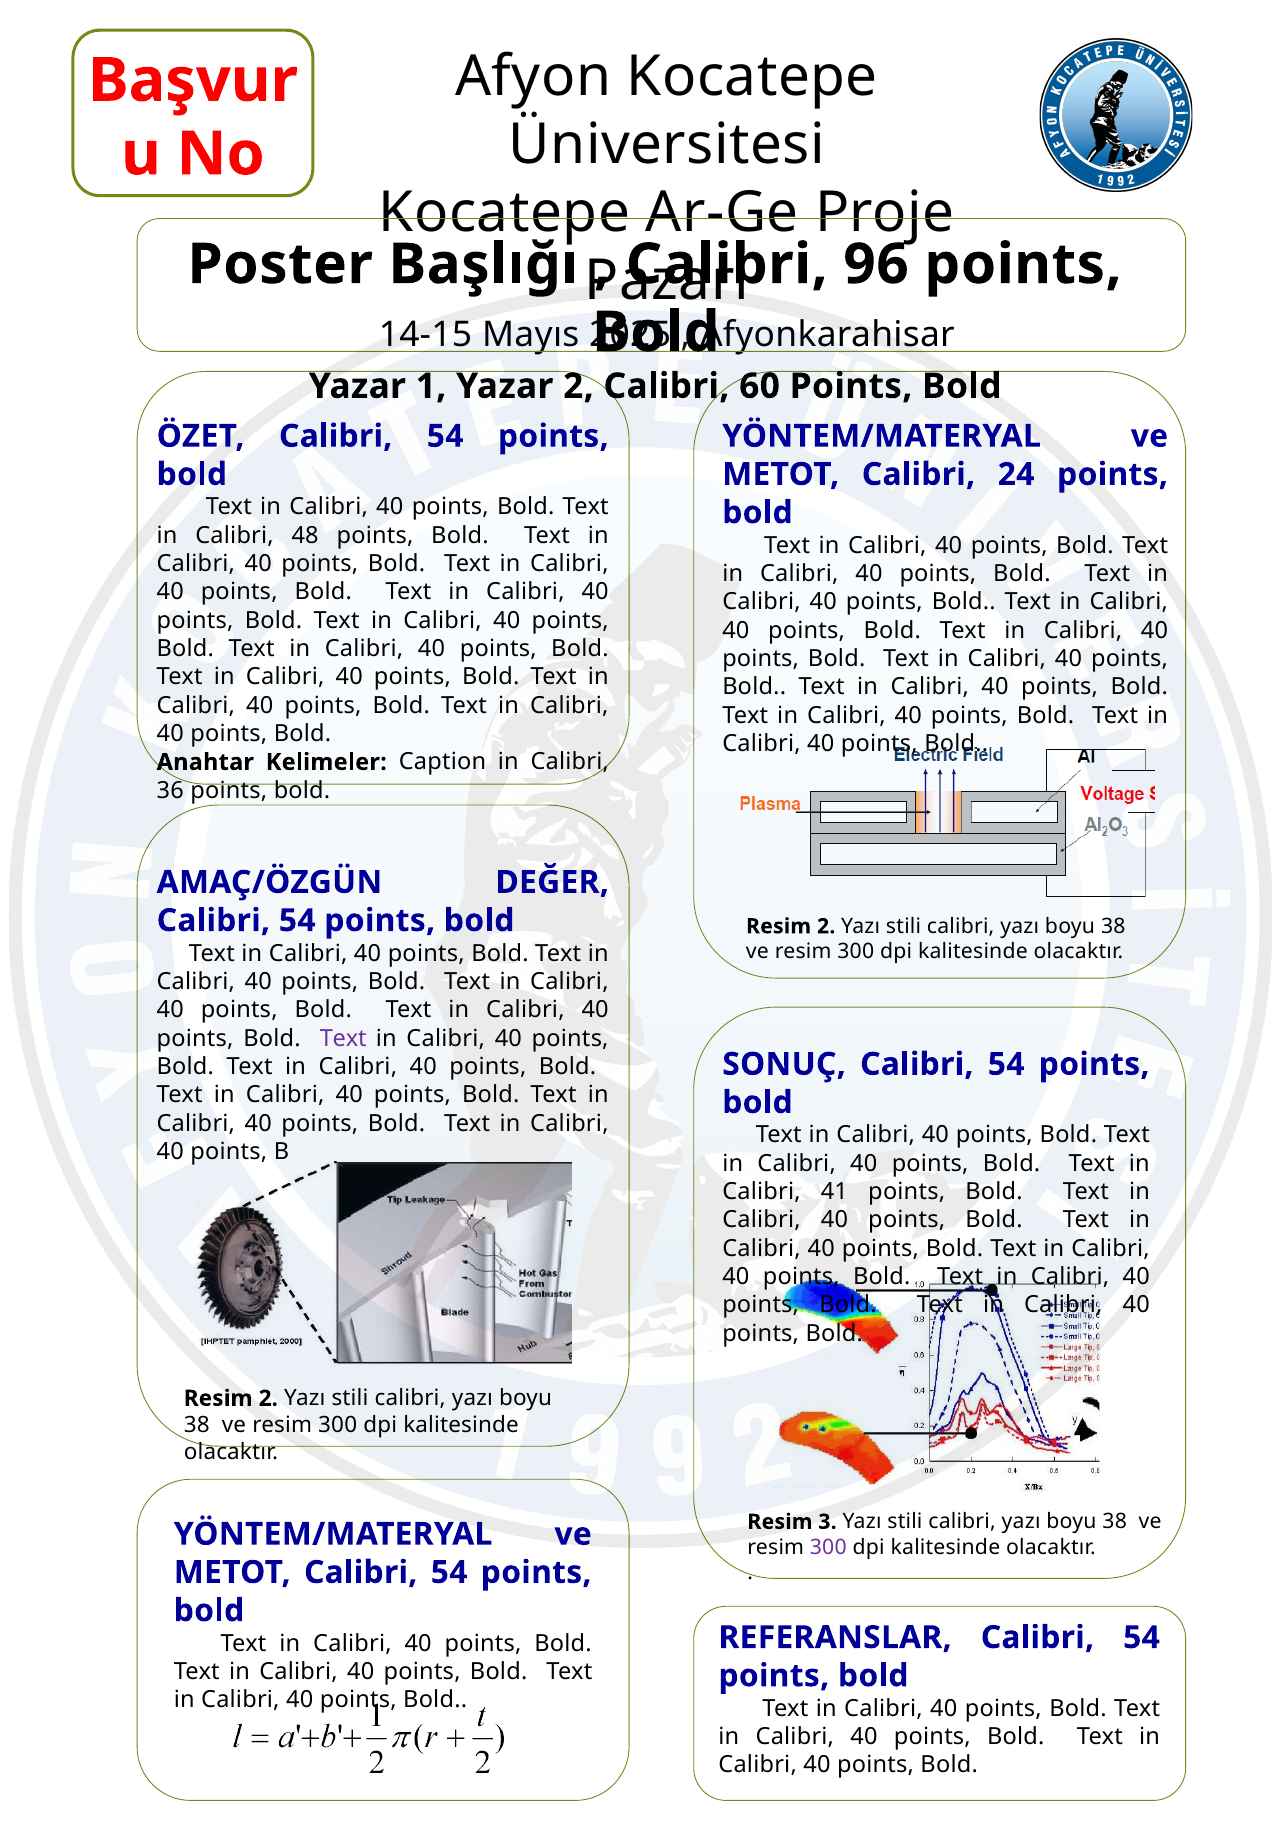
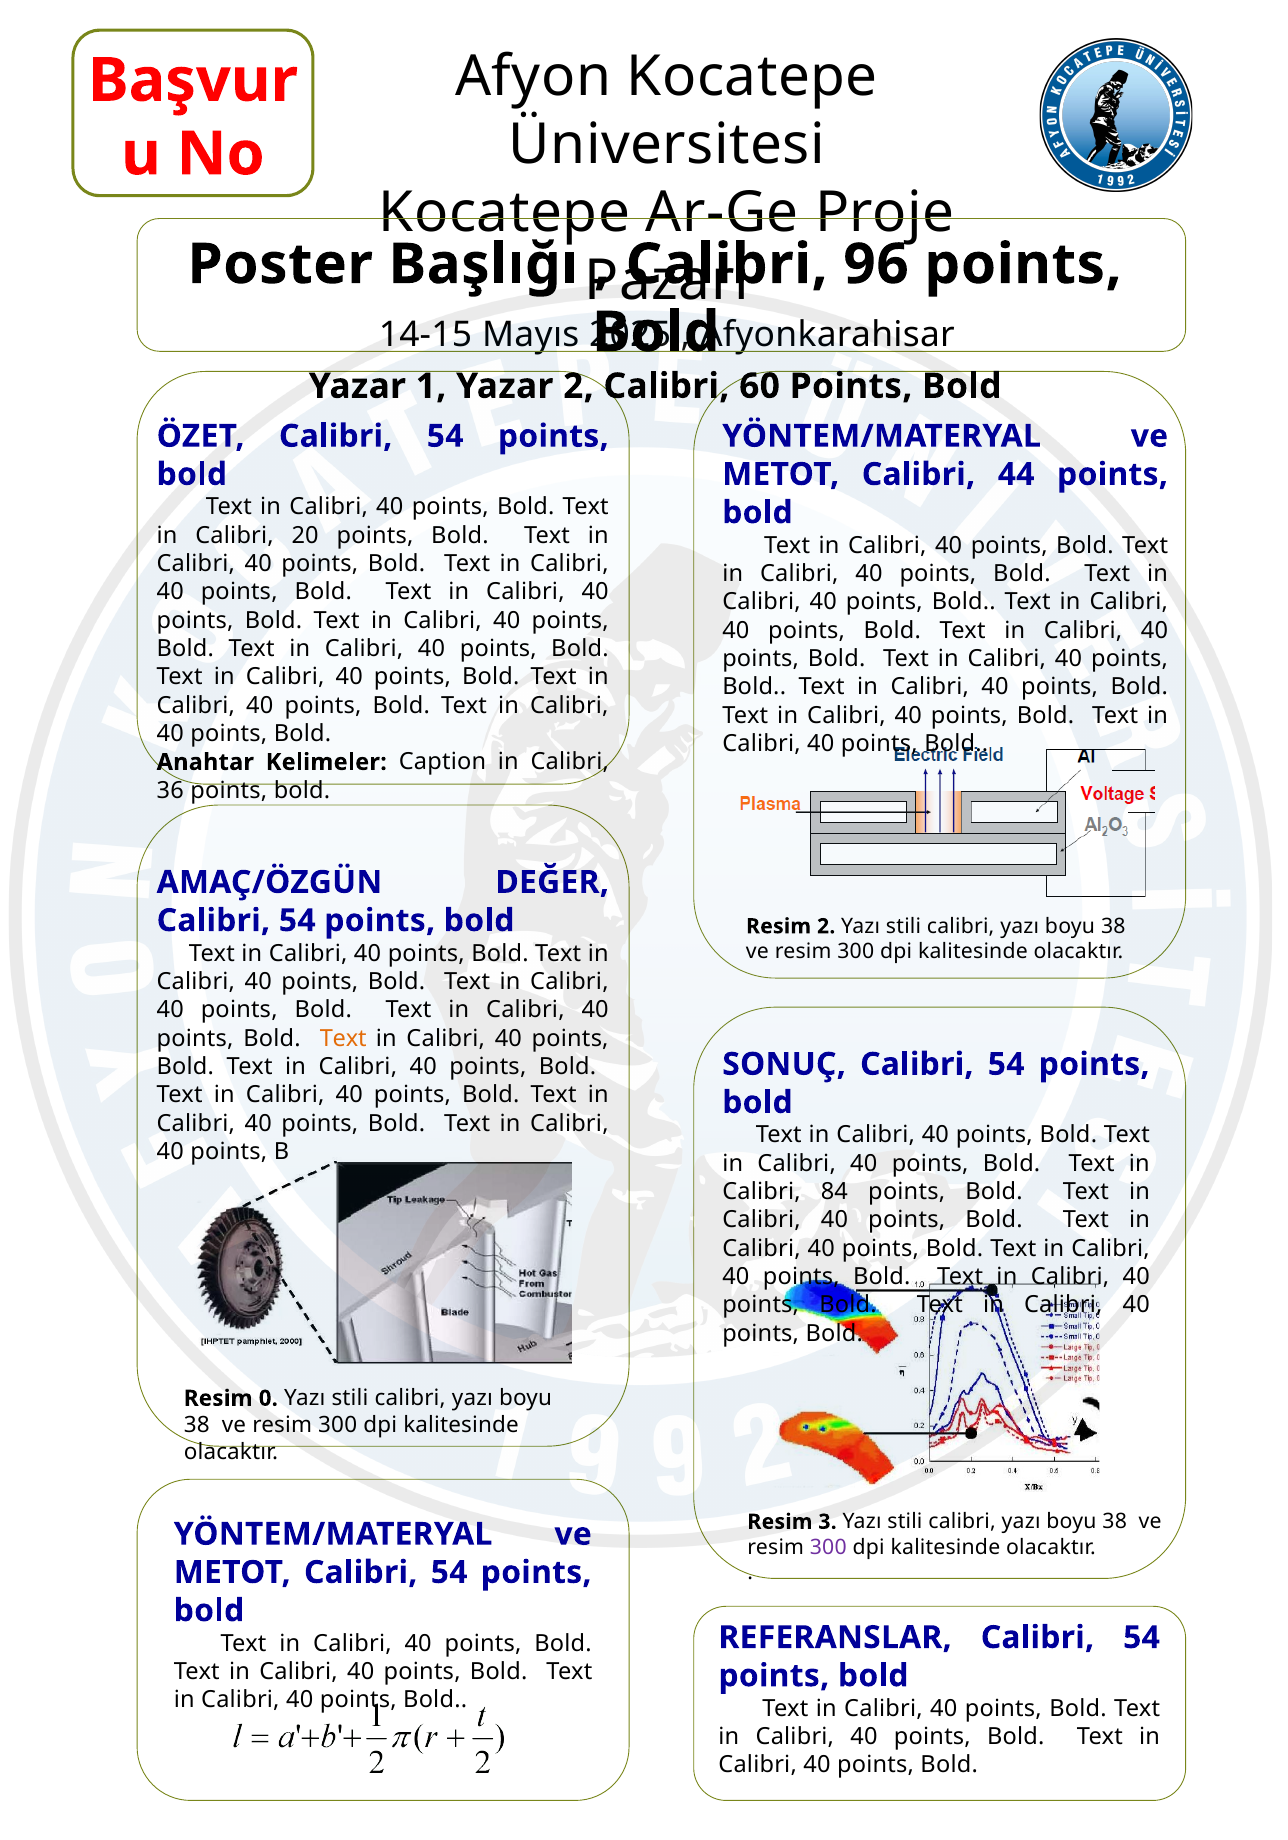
24: 24 -> 44
48: 48 -> 20
Text at (343, 1039) colour: purple -> orange
41: 41 -> 84
2 at (268, 1399): 2 -> 0
